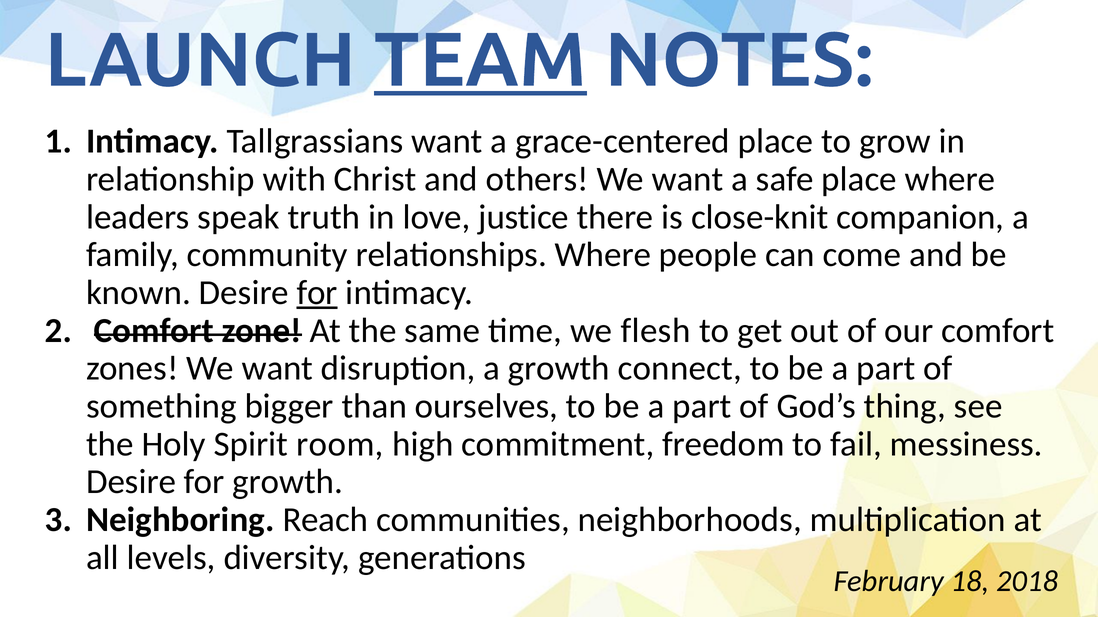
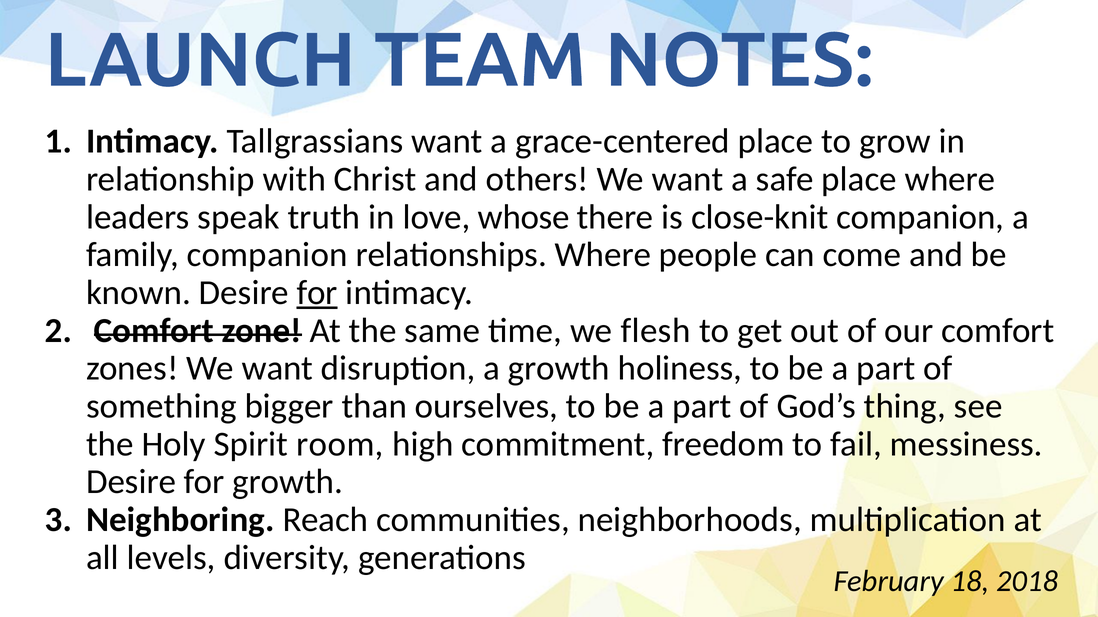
TEAM underline: present -> none
justice: justice -> whose
family community: community -> companion
connect: connect -> holiness
